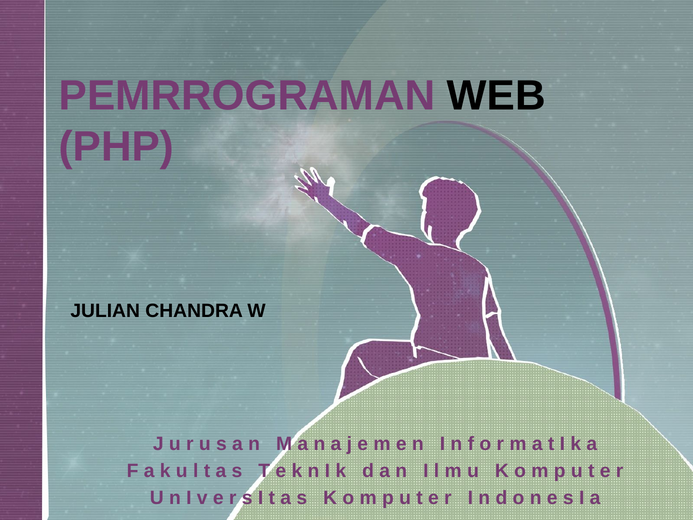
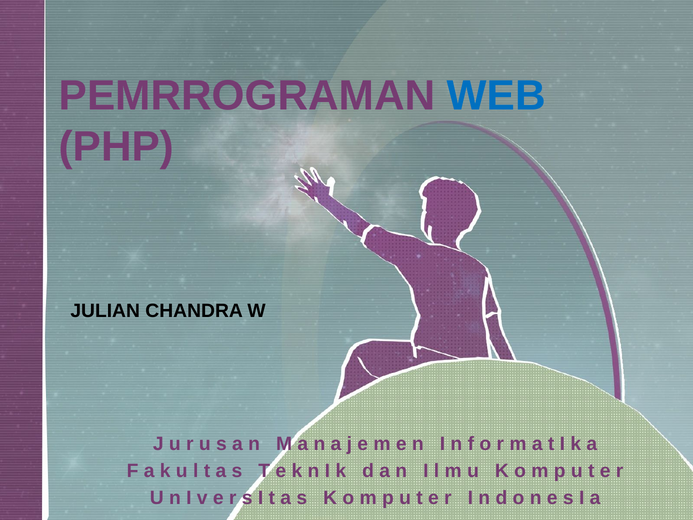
WEB colour: black -> blue
